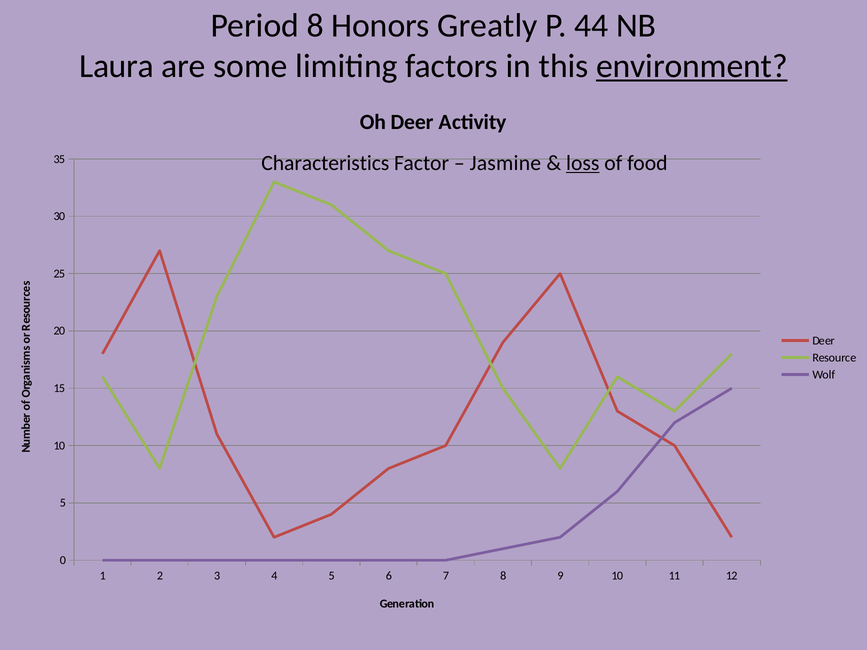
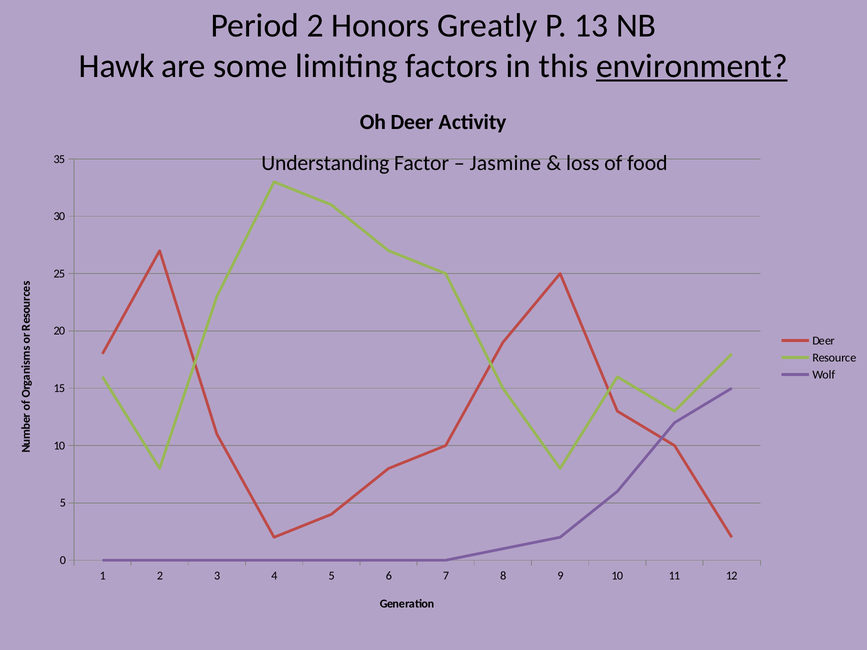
Period 8: 8 -> 2
44: 44 -> 13
Laura: Laura -> Hawk
Characteristics: Characteristics -> Understanding
loss underline: present -> none
